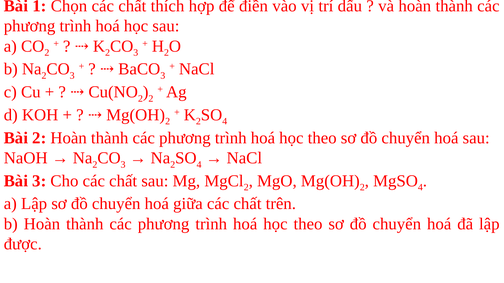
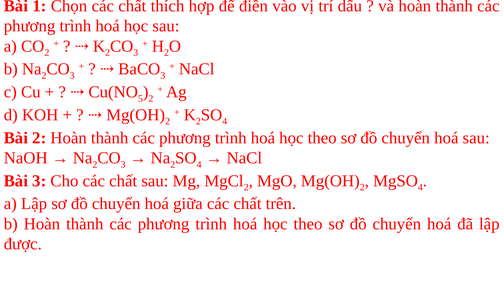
2 at (140, 99): 2 -> 5
